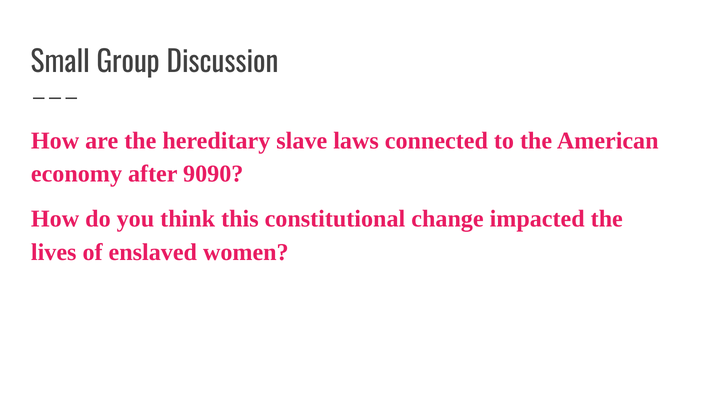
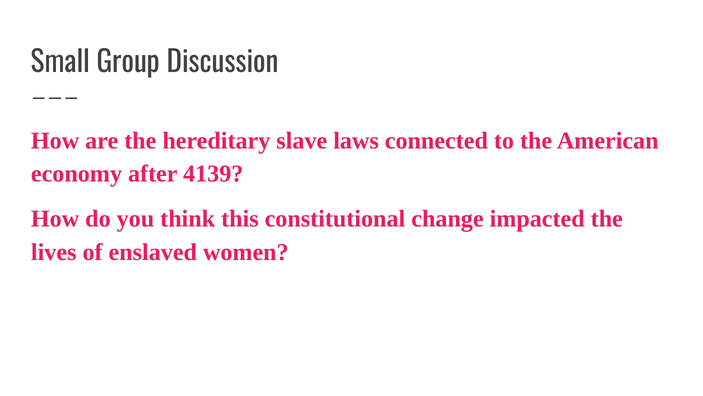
9090: 9090 -> 4139
